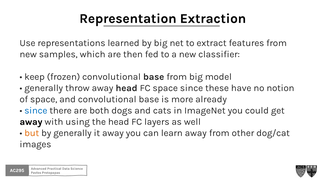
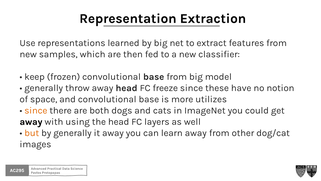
FC space: space -> freeze
already: already -> utilizes
since at (36, 110) colour: blue -> orange
